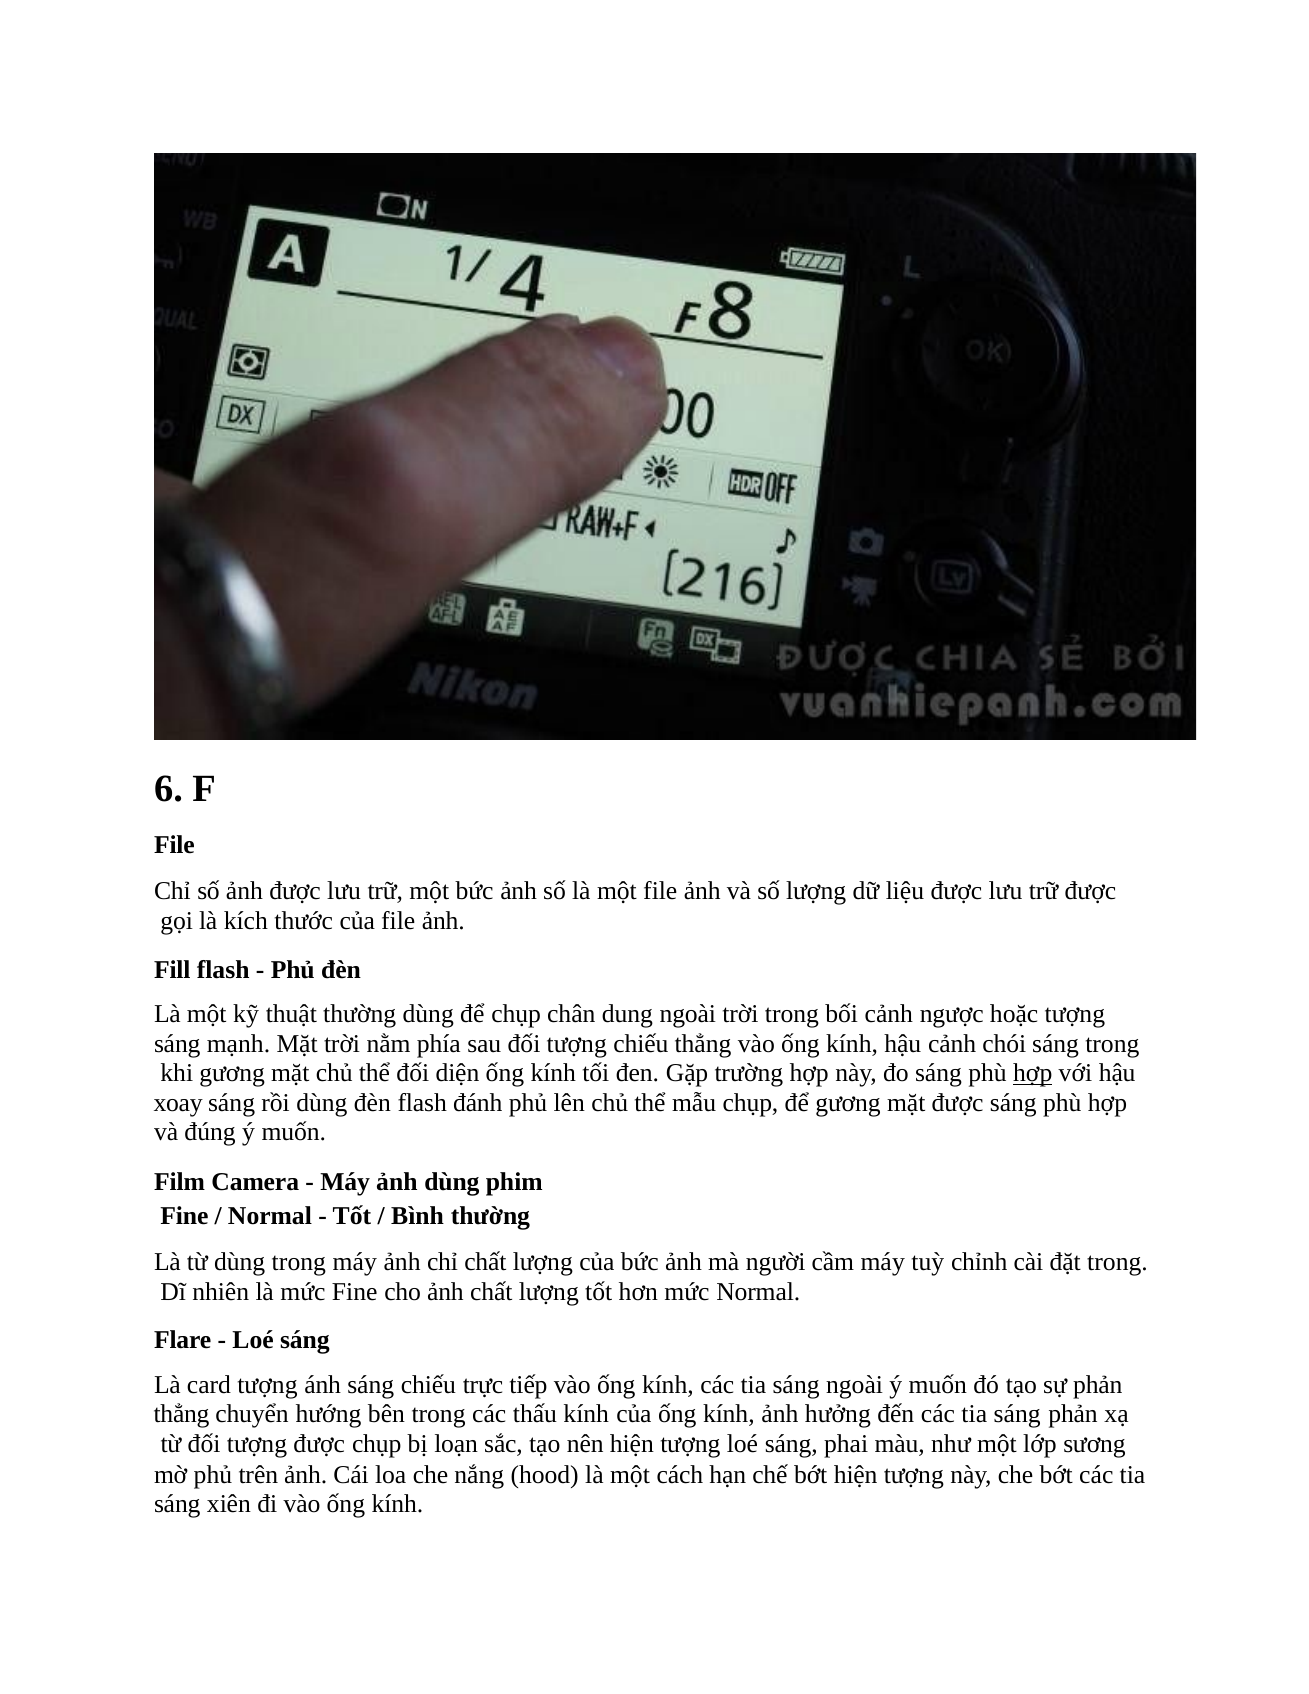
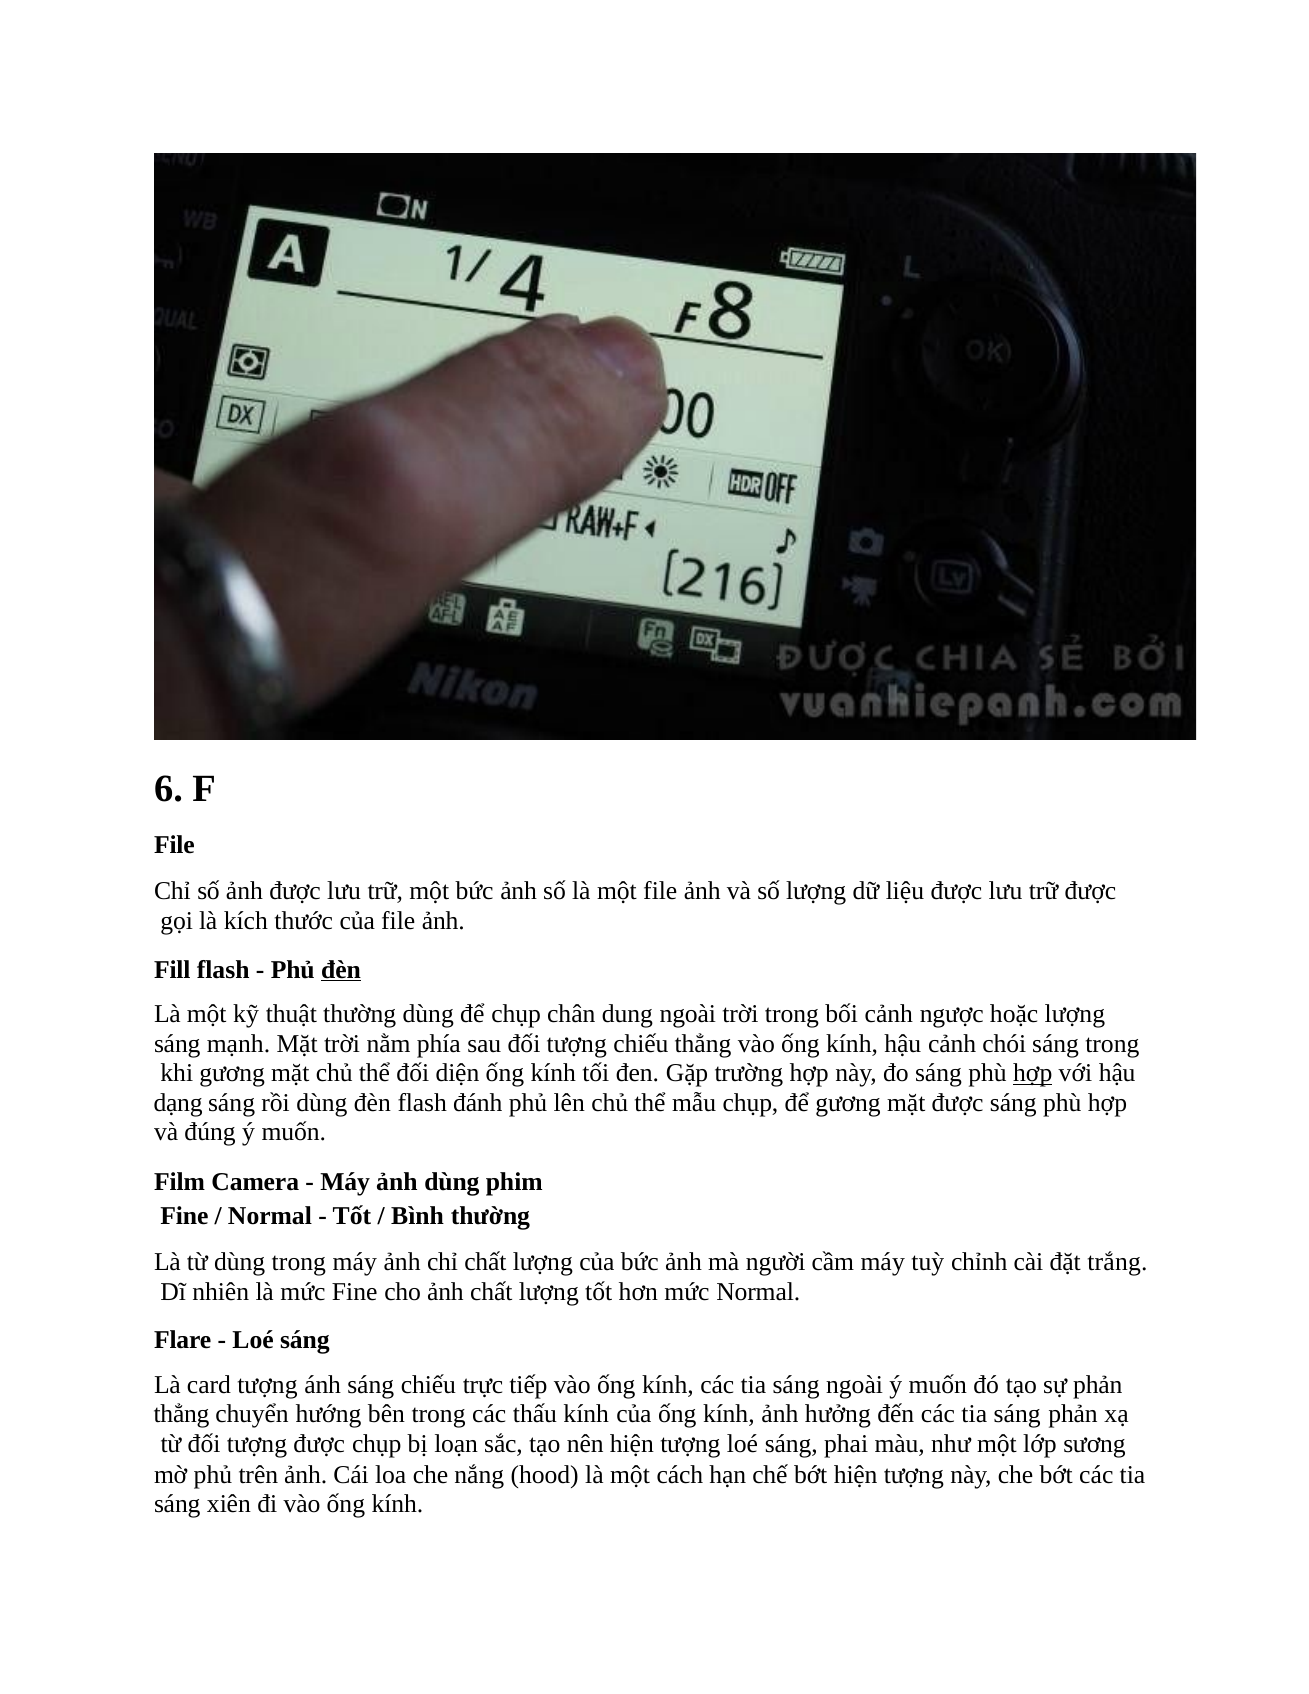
đèn at (341, 970) underline: none -> present
hoặc tượng: tượng -> lượng
xoay: xoay -> dạng
đặt trong: trong -> trắng
